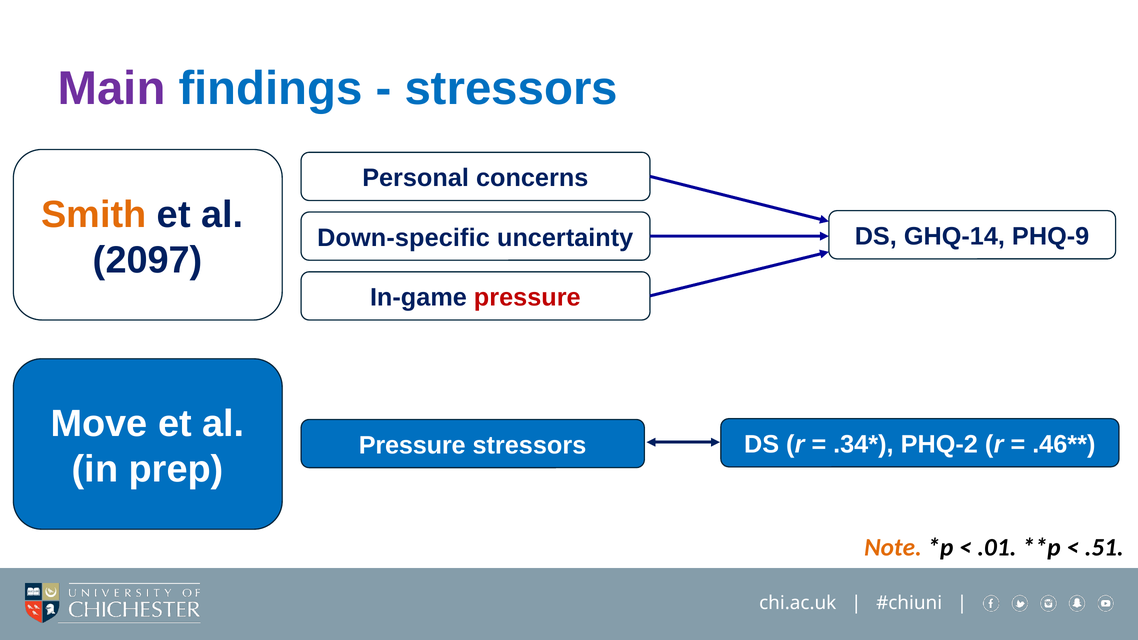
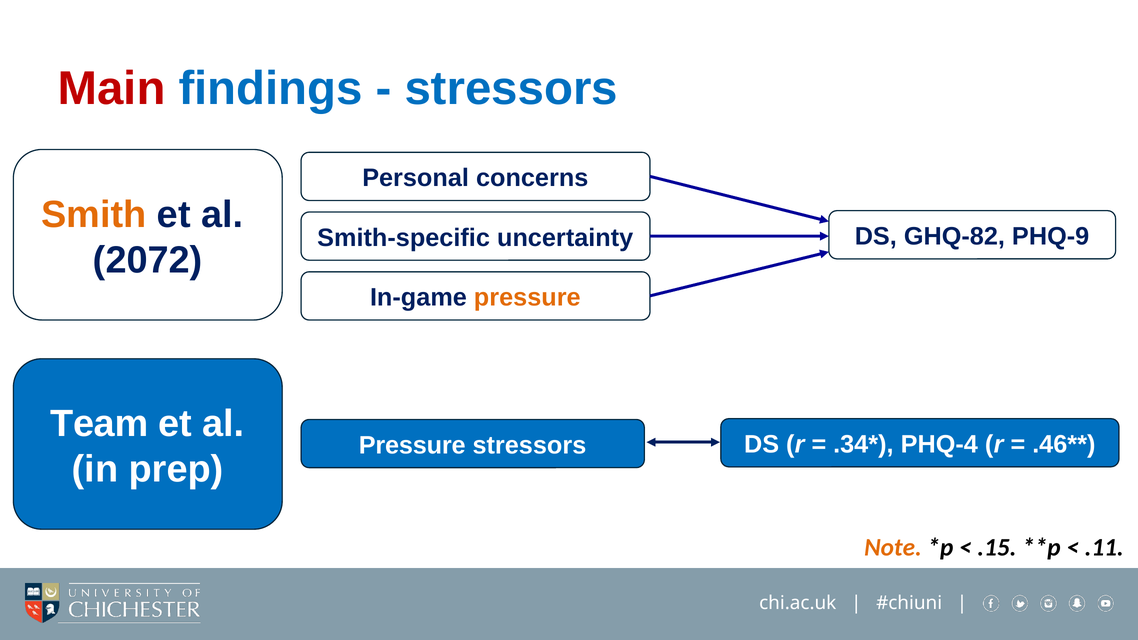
Main colour: purple -> red
GHQ-14: GHQ-14 -> GHQ-82
Down-specific: Down-specific -> Smith-specific
2097: 2097 -> 2072
pressure at (527, 298) colour: red -> orange
Move: Move -> Team
PHQ-2: PHQ-2 -> PHQ-4
.01: .01 -> .15
.51: .51 -> .11
